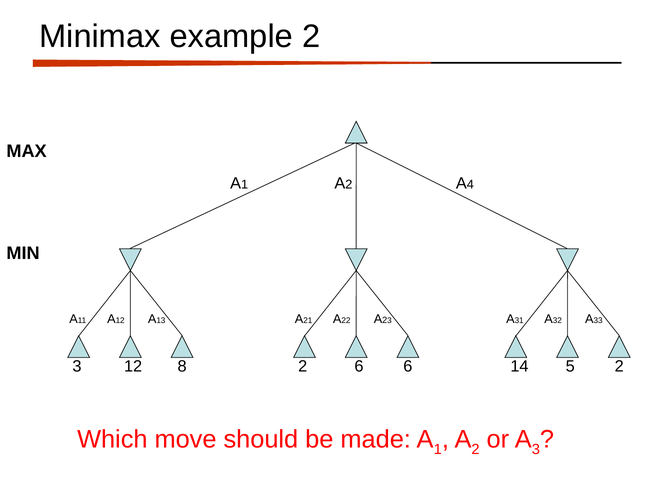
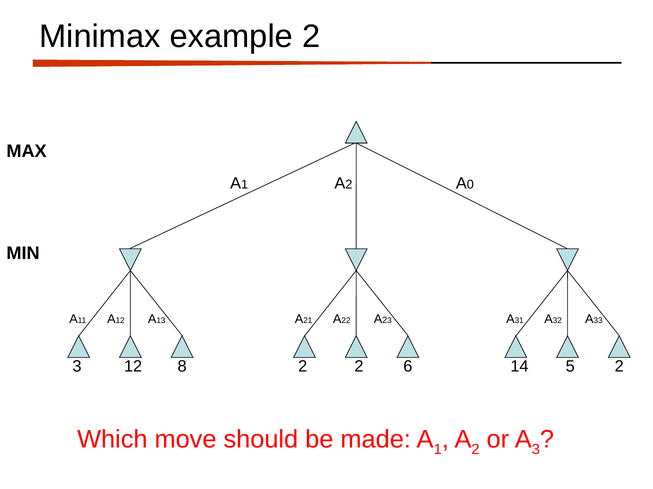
4: 4 -> 0
2 6: 6 -> 2
